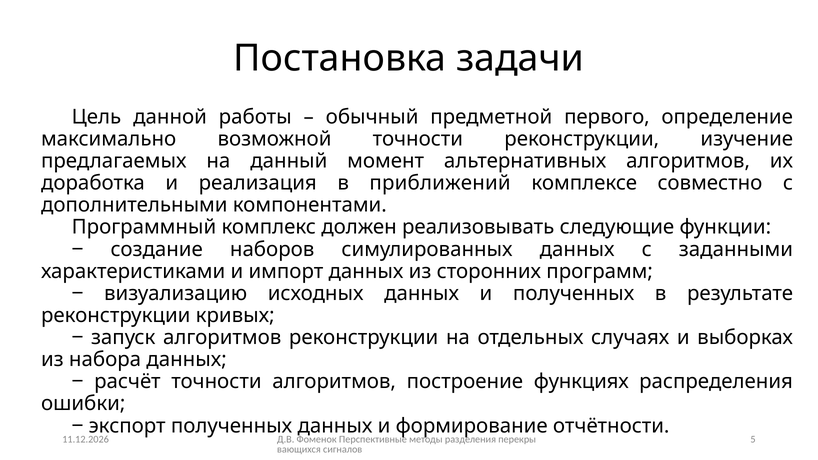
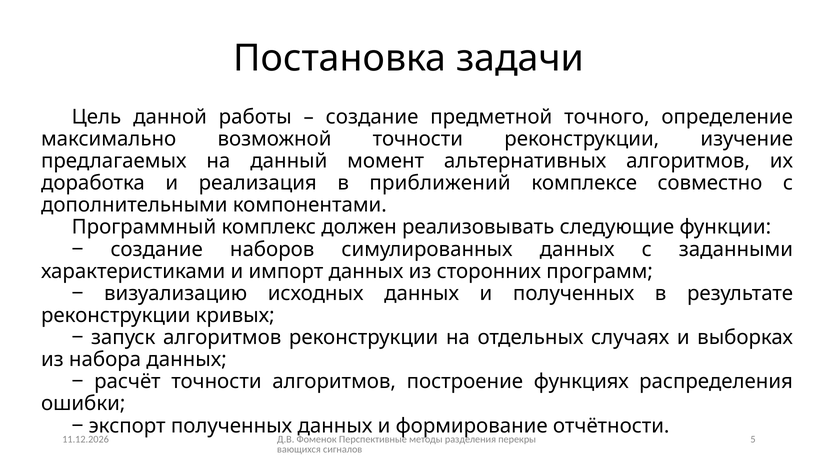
обычный at (372, 117): обычный -> создание
первого: первого -> точного
